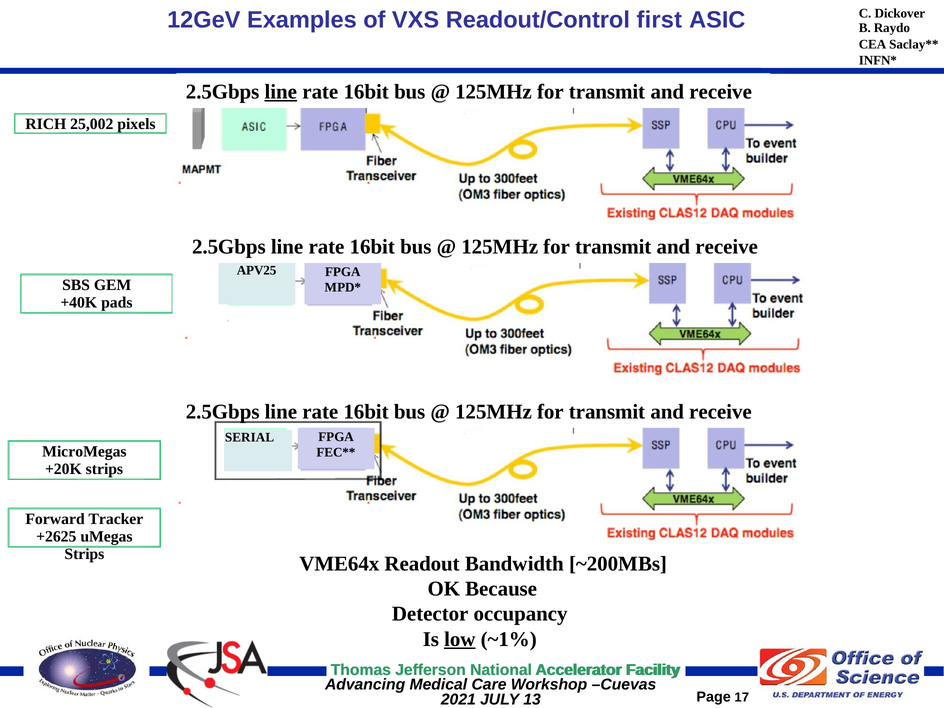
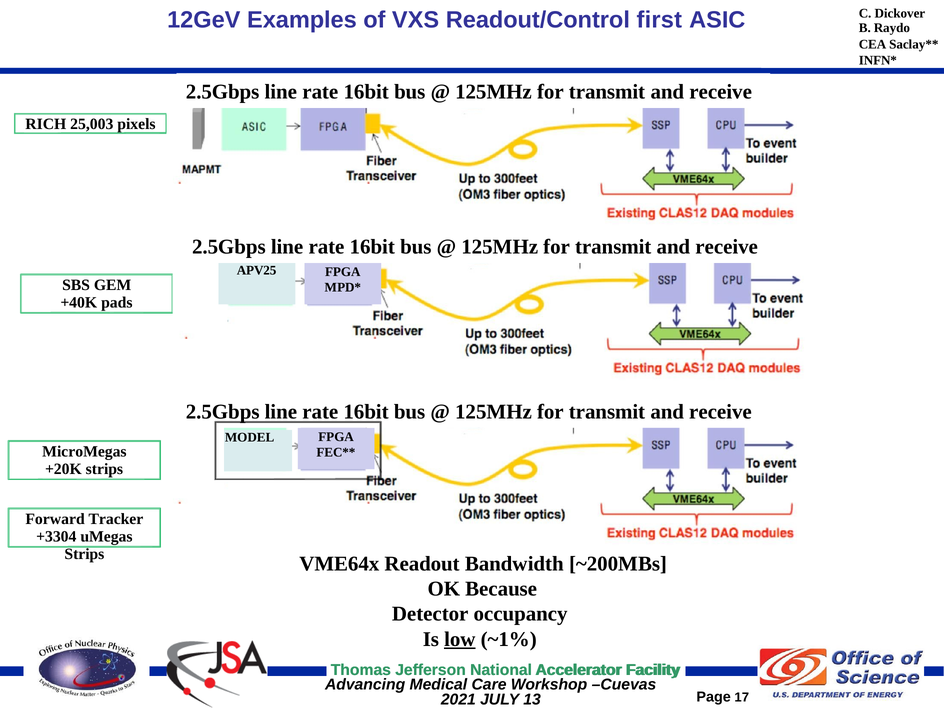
line at (281, 92) underline: present -> none
25,002: 25,002 -> 25,003
SERIAL: SERIAL -> MODEL
+2625: +2625 -> +3304
